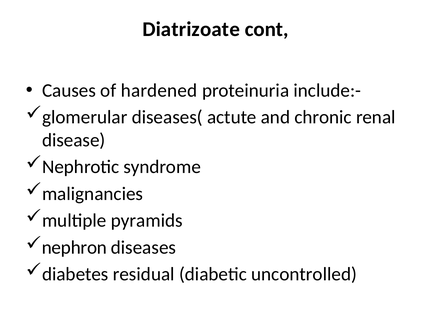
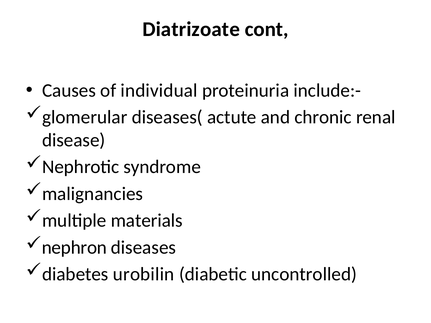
hardened: hardened -> individual
pyramids: pyramids -> materials
residual: residual -> urobilin
